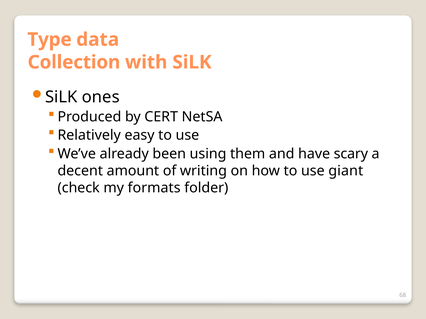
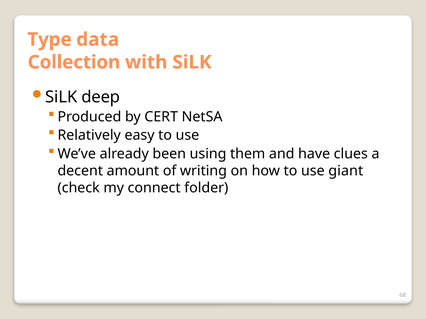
ones: ones -> deep
scary: scary -> clues
formats: formats -> connect
